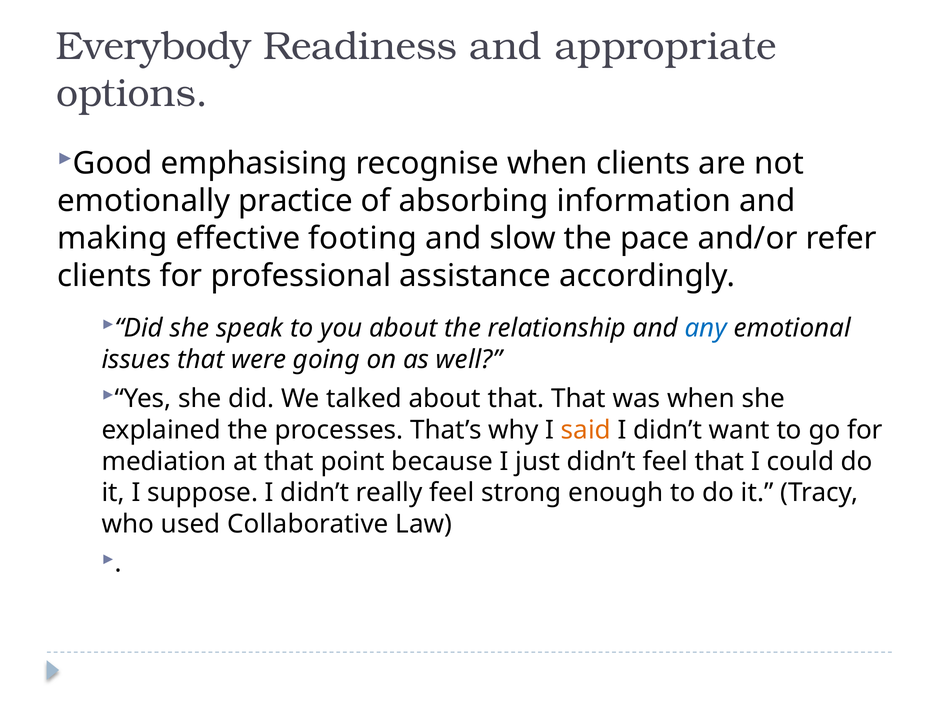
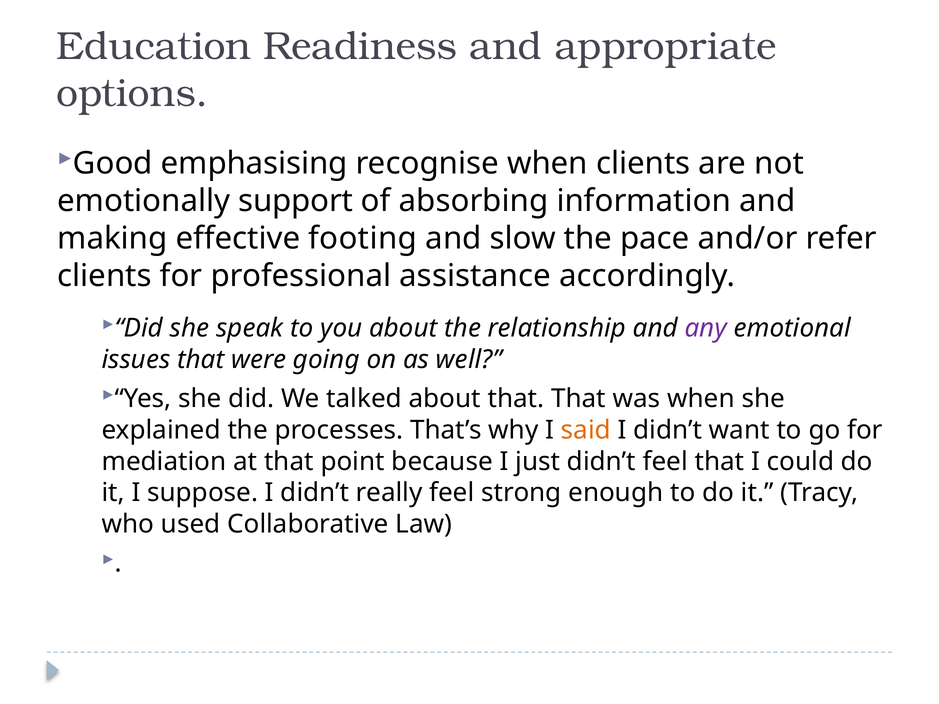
Everybody: Everybody -> Education
practice: practice -> support
any colour: blue -> purple
